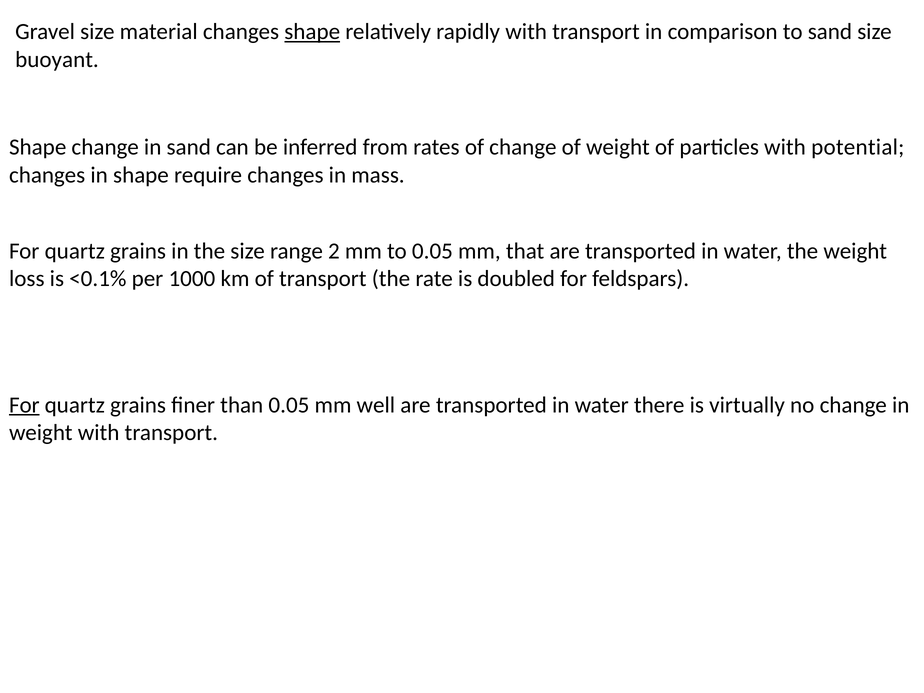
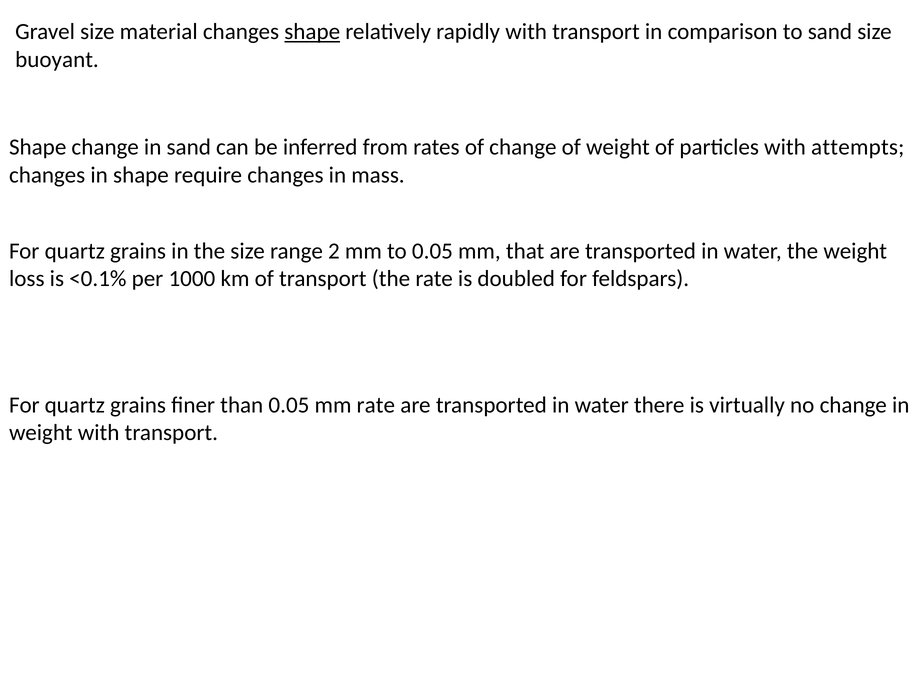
potential: potential -> attempts
For at (24, 405) underline: present -> none
mm well: well -> rate
